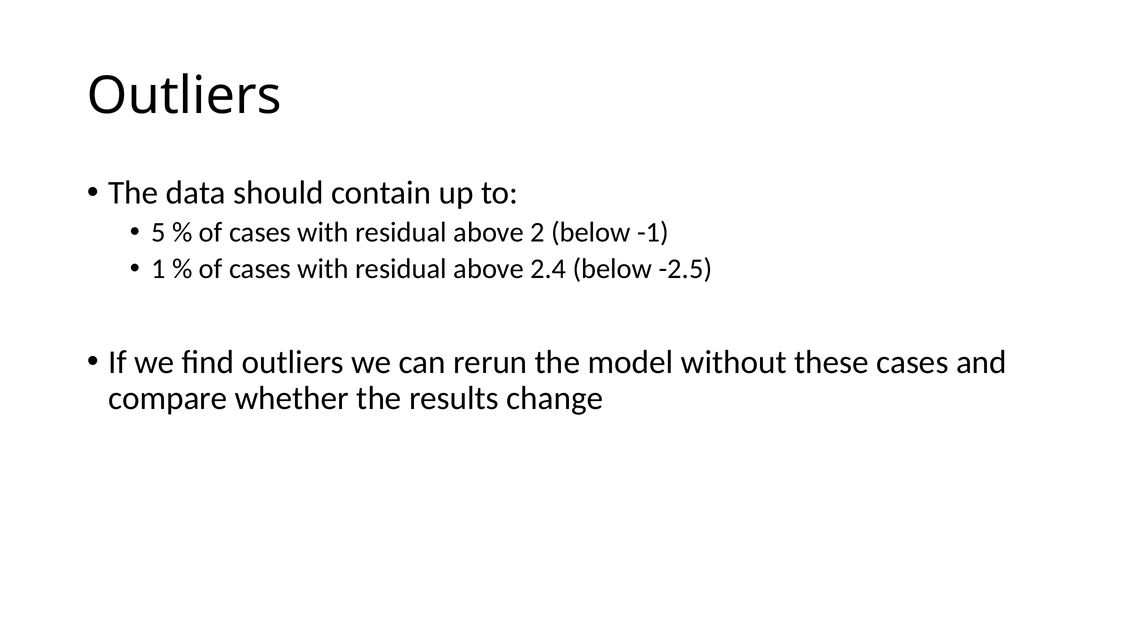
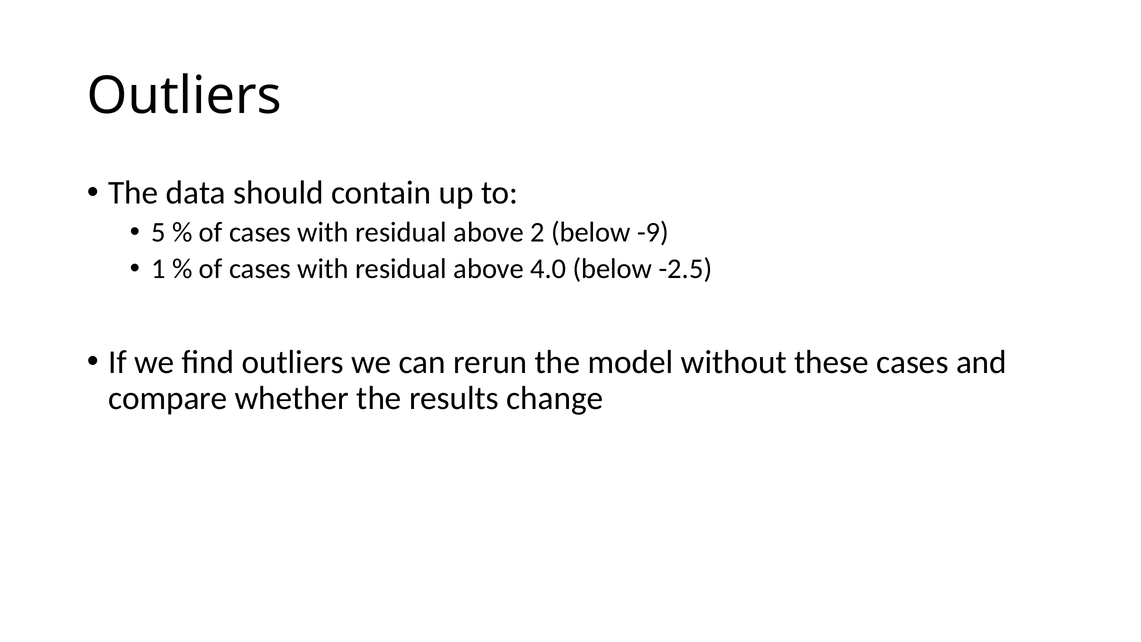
-1: -1 -> -9
2.4: 2.4 -> 4.0
